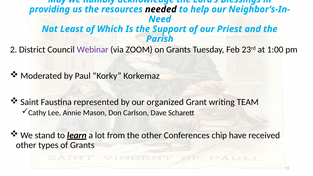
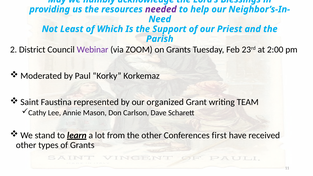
needed colour: black -> purple
1:00: 1:00 -> 2:00
chip: chip -> first
